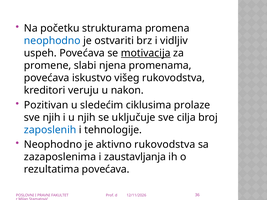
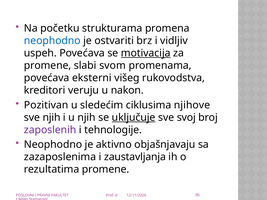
njena: njena -> svom
iskustvo: iskustvo -> eksterni
prolaze: prolaze -> njihove
uključuje underline: none -> present
cilja: cilja -> svoj
zaposlenih colour: blue -> purple
aktivno rukovodstva: rukovodstva -> objašnjavaju
rezultatima povećava: povećava -> promene
